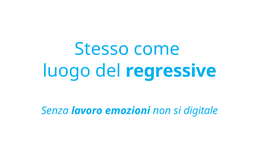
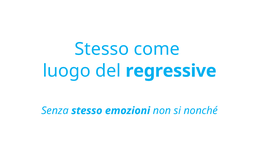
Senza lavoro: lavoro -> stesso
digitale: digitale -> nonché
